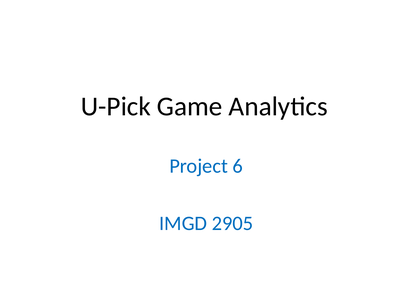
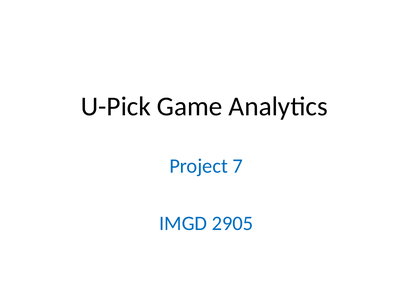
6: 6 -> 7
